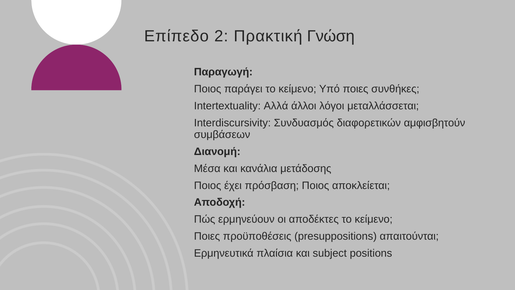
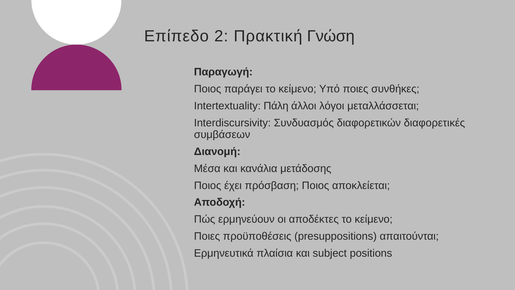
Αλλά: Αλλά -> Πάλη
αμφισβητούν: αμφισβητούν -> διαφορετικές
